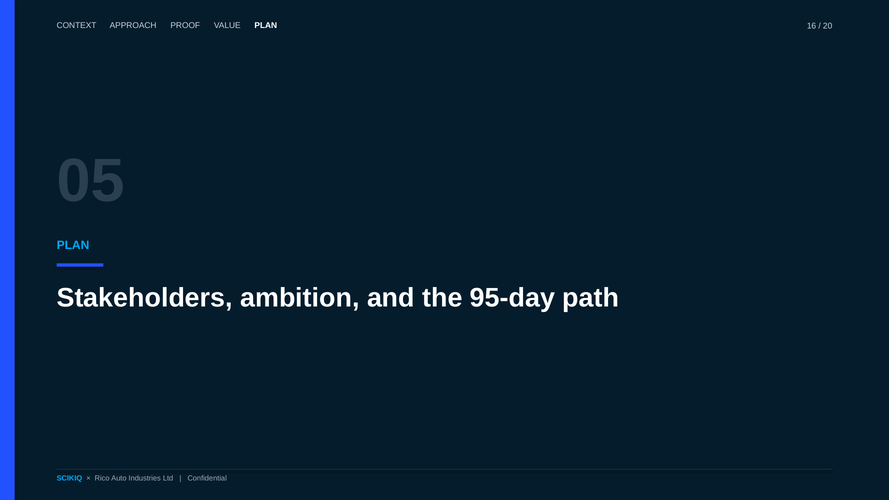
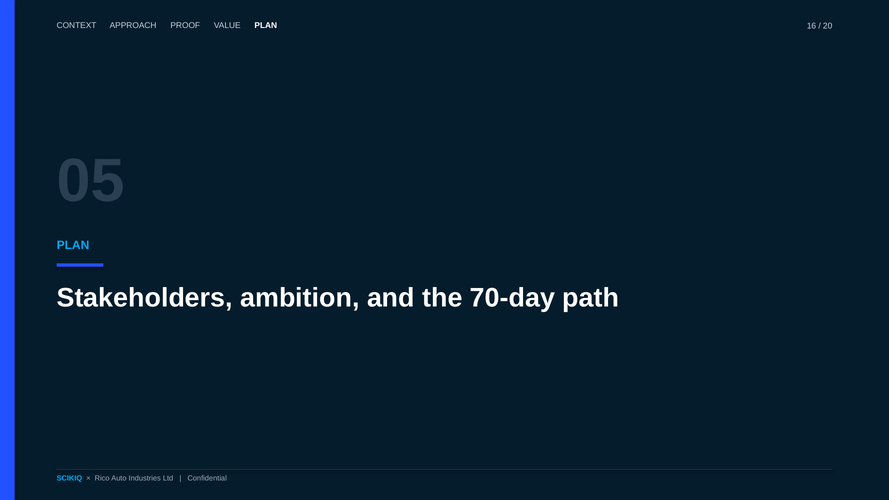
95-day: 95-day -> 70-day
